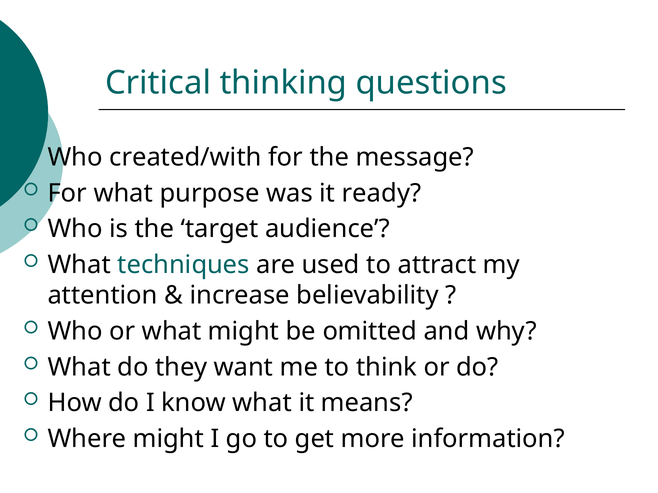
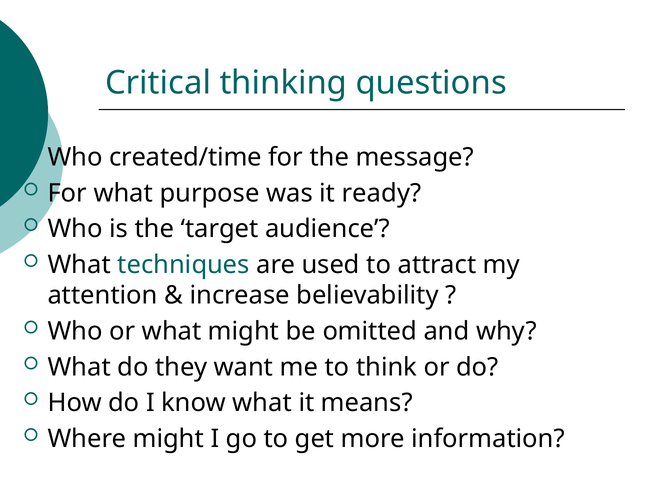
created/with: created/with -> created/time
